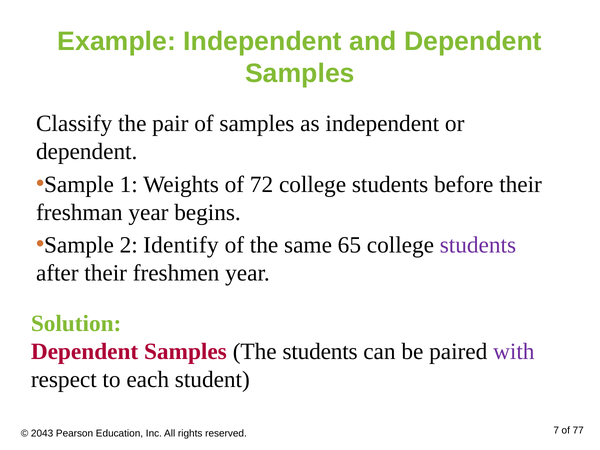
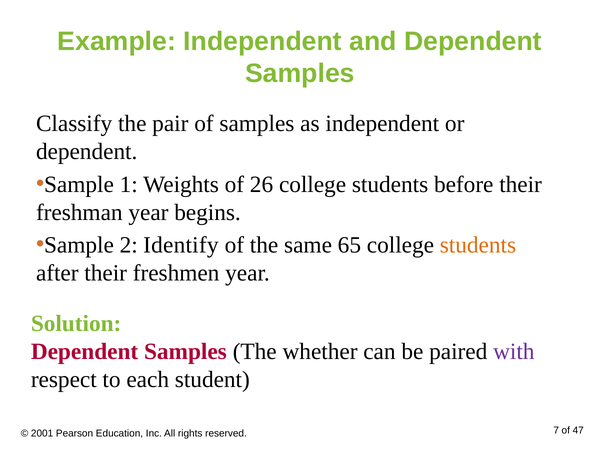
72: 72 -> 26
students at (478, 245) colour: purple -> orange
The students: students -> whether
2043: 2043 -> 2001
77: 77 -> 47
